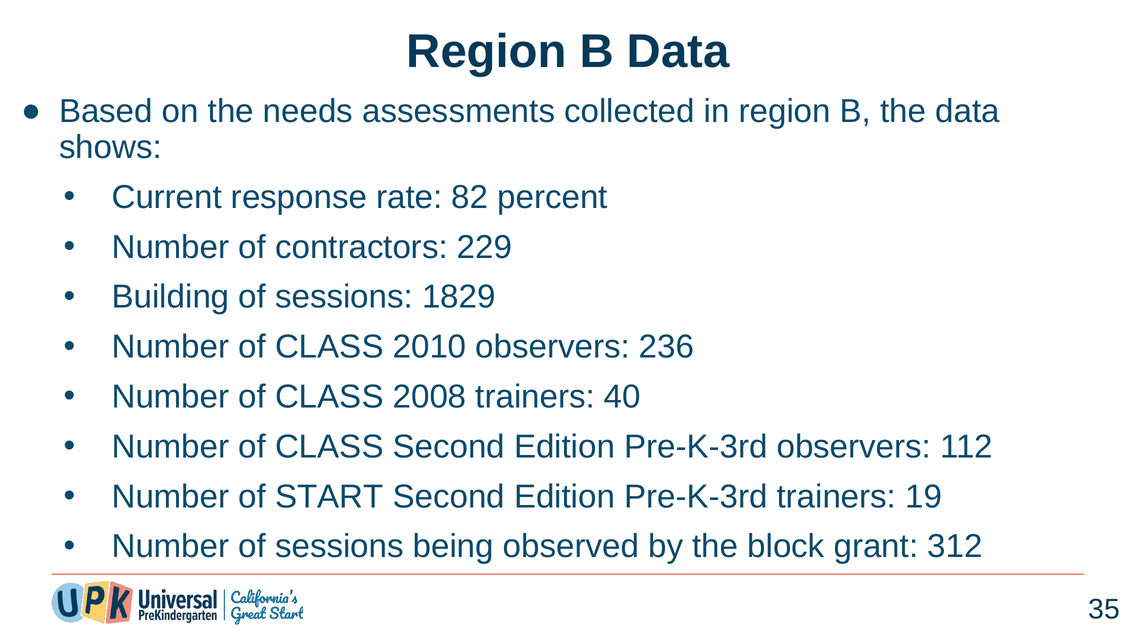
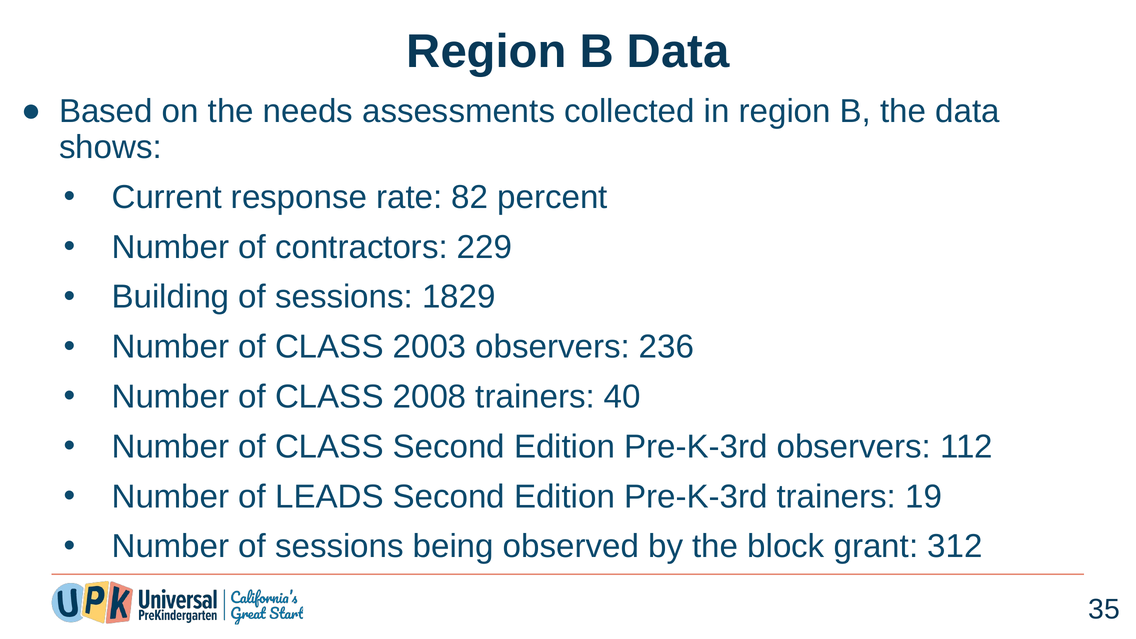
2010: 2010 -> 2003
START: START -> LEADS
